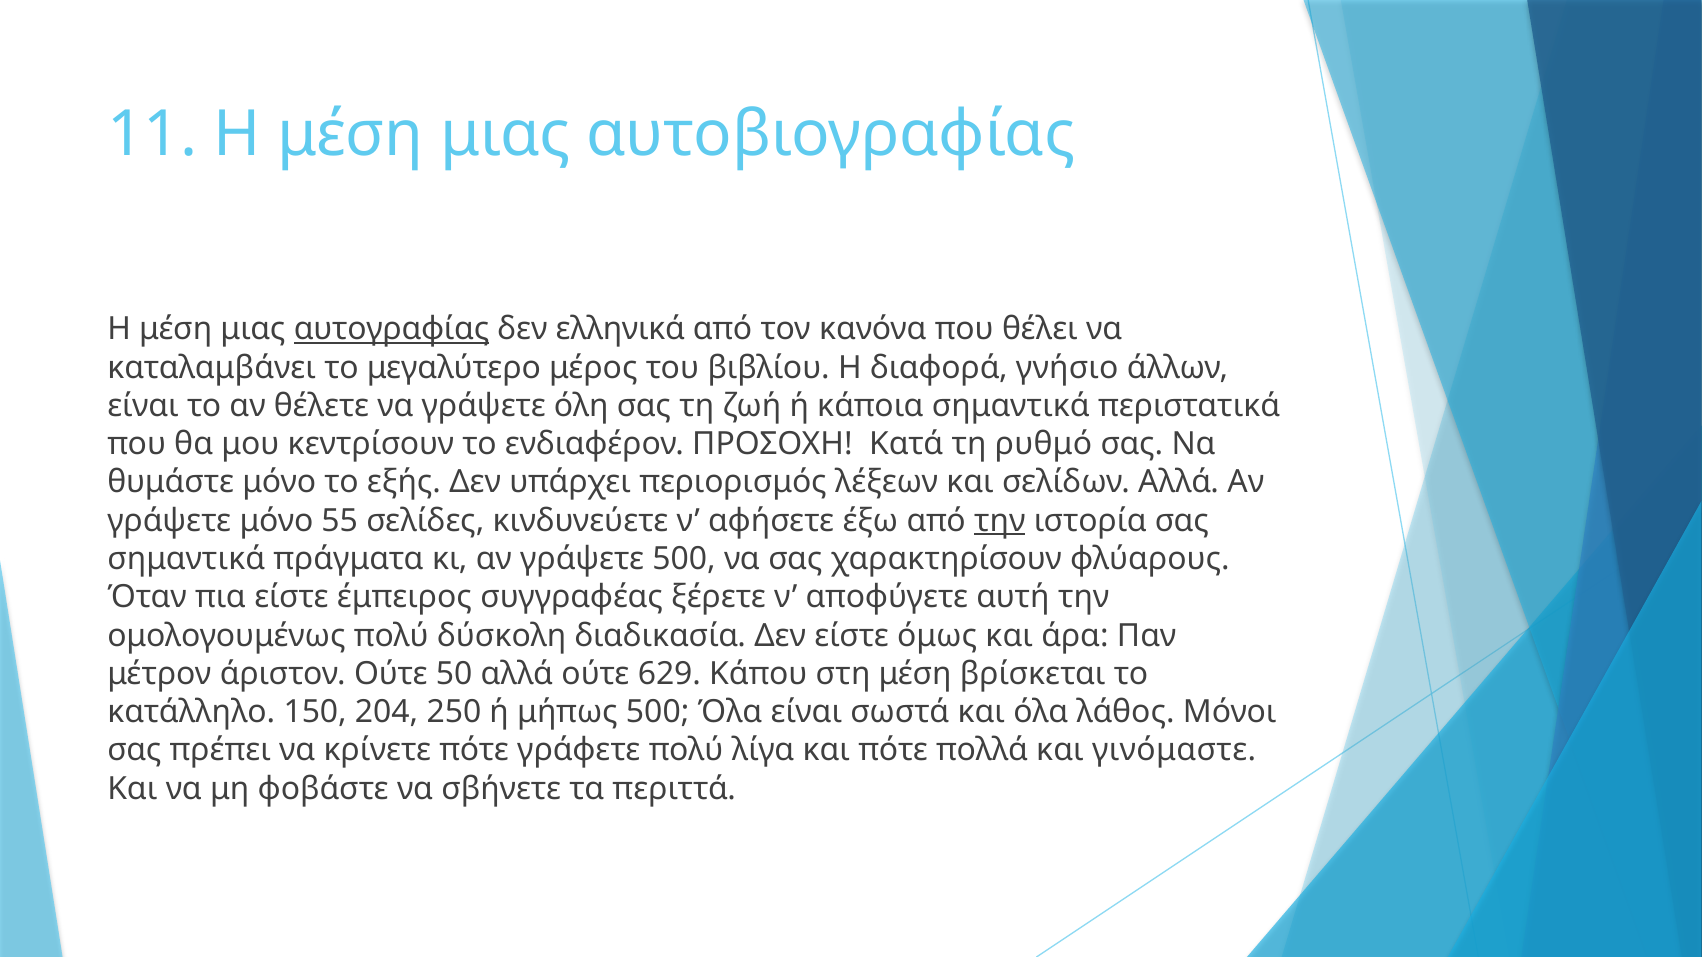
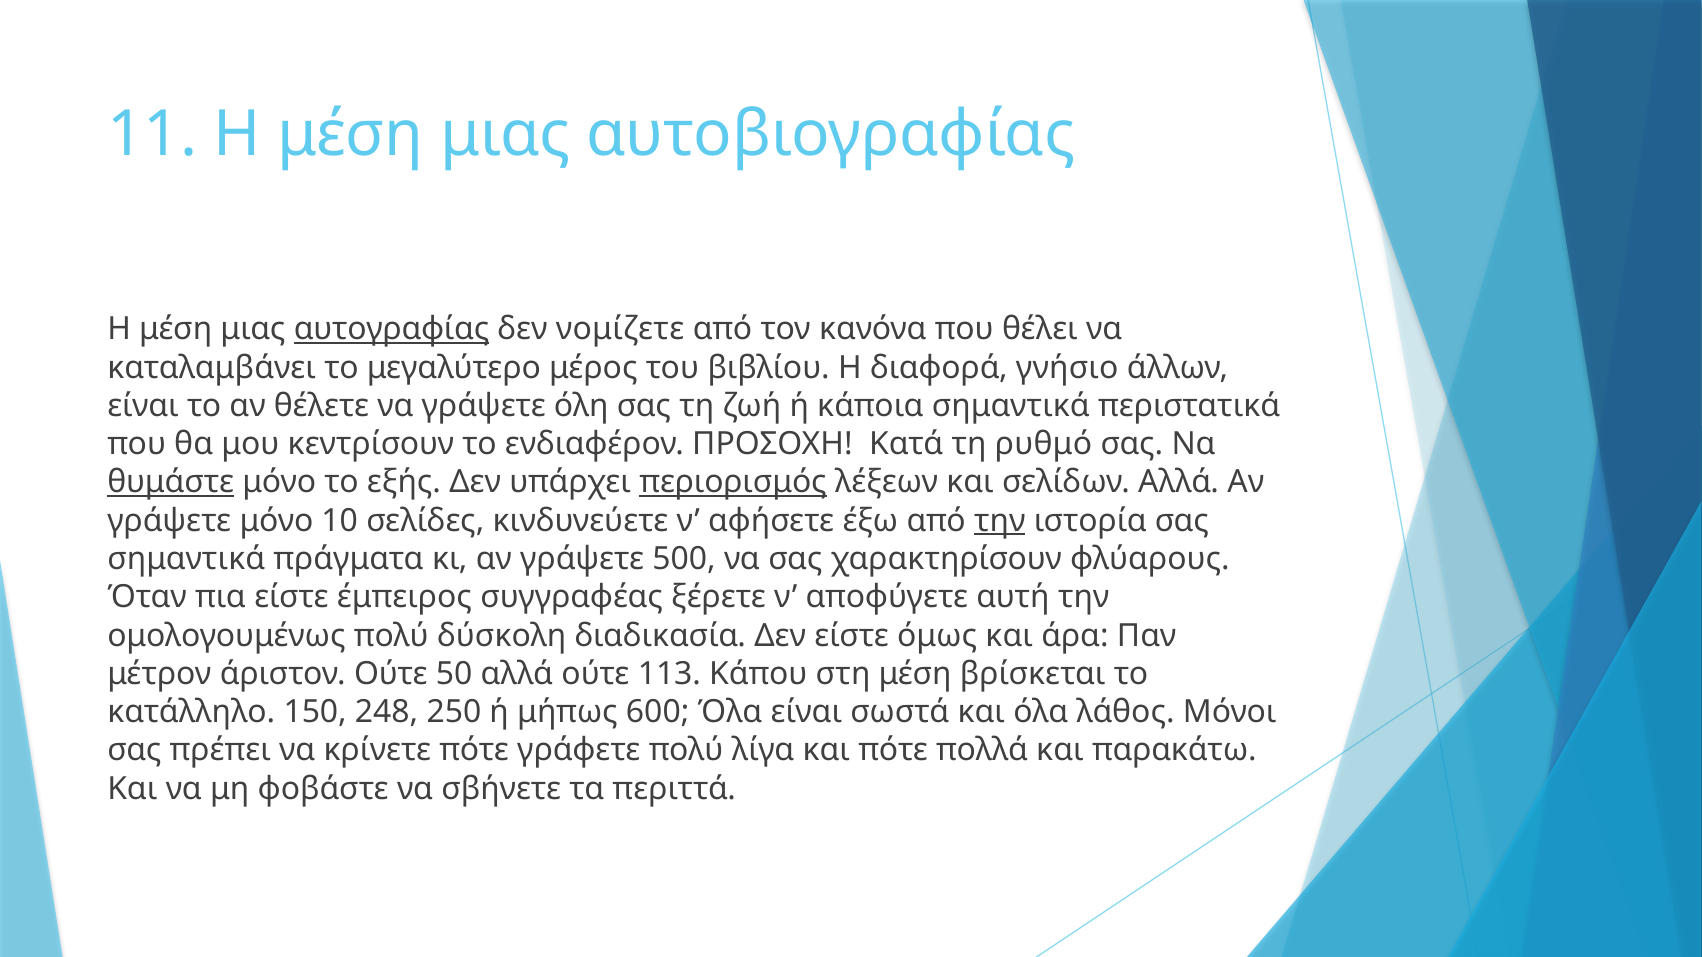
ελληνικά: ελληνικά -> νομίζετε
θυμάστε underline: none -> present
περιορισμός underline: none -> present
55: 55 -> 10
629: 629 -> 113
204: 204 -> 248
μήπως 500: 500 -> 600
γινόμαστε: γινόμαστε -> παρακάτω
